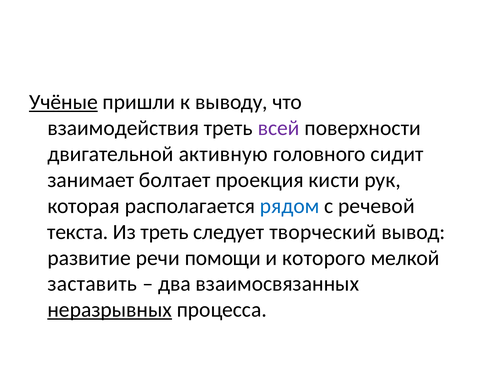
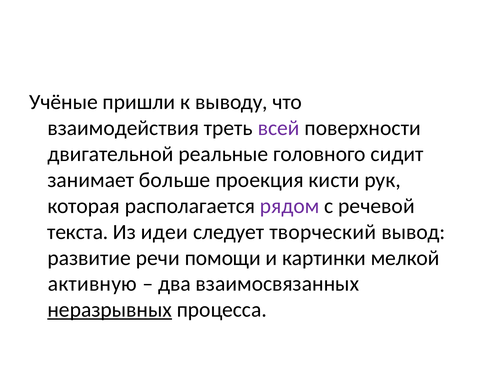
Учёные underline: present -> none
активную: активную -> реальные
болтает: болтает -> больше
рядом colour: blue -> purple
Из треть: треть -> идеи
которого: которого -> картинки
заставить: заставить -> активную
